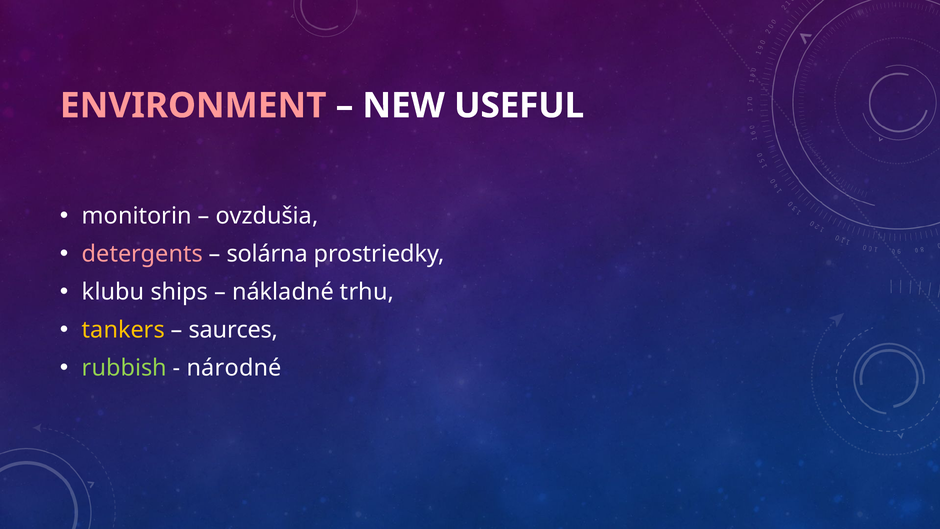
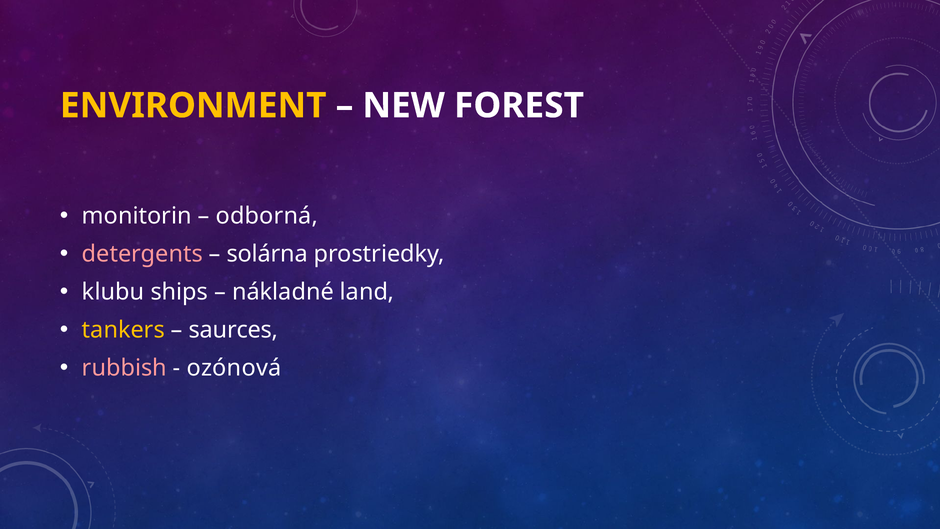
ENVIRONMENT colour: pink -> yellow
USEFUL: USEFUL -> FOREST
ovzdušia: ovzdušia -> odborná
trhu: trhu -> land
rubbish colour: light green -> pink
národné: národné -> ozónová
